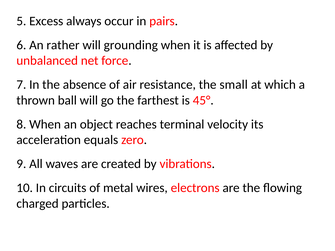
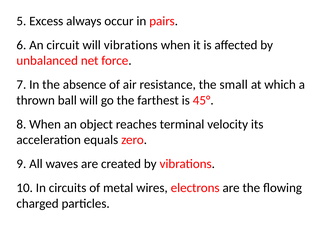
rather: rather -> circuit
will grounding: grounding -> vibrations
